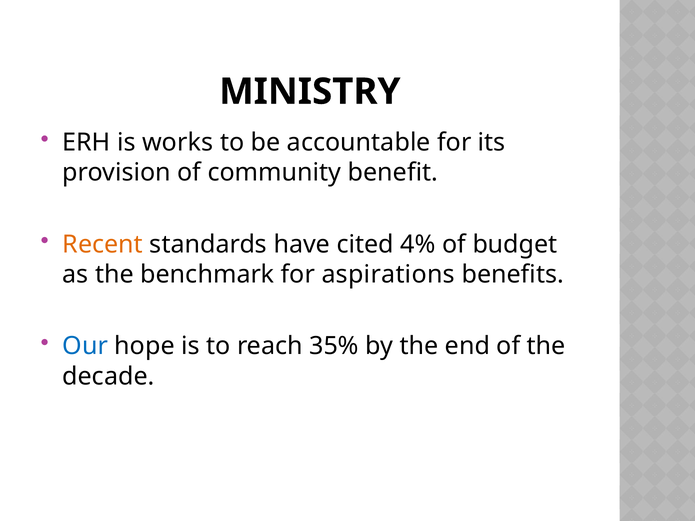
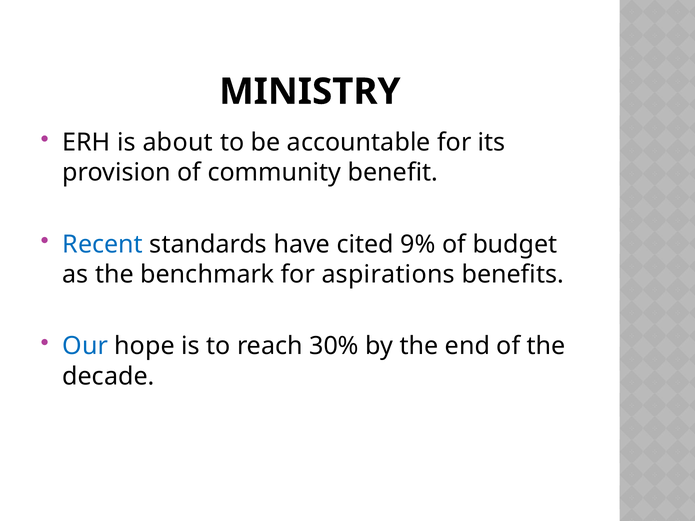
works: works -> about
Recent colour: orange -> blue
4%: 4% -> 9%
35%: 35% -> 30%
